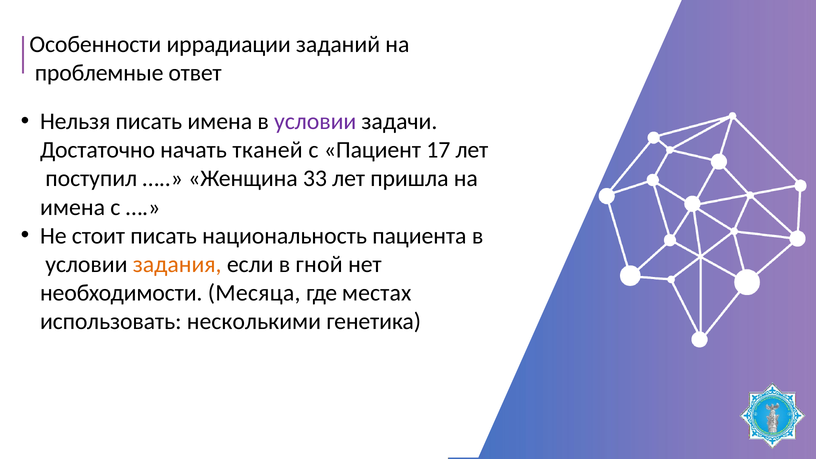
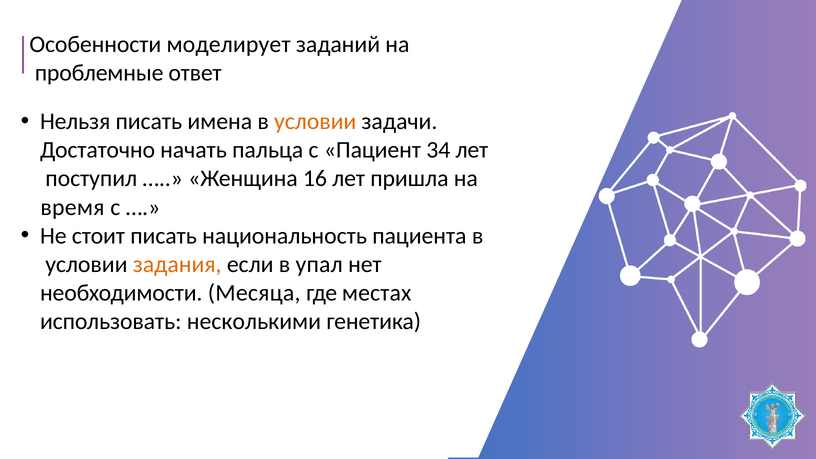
иррадиации: иррадиации -> моделирует
условии at (315, 121) colour: purple -> orange
тканей: тканей -> пальца
17: 17 -> 34
33: 33 -> 16
имена at (73, 207): имена -> время
гной: гной -> упал
